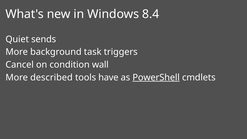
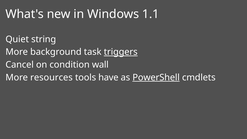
8.4: 8.4 -> 1.1
sends: sends -> string
triggers underline: none -> present
described: described -> resources
